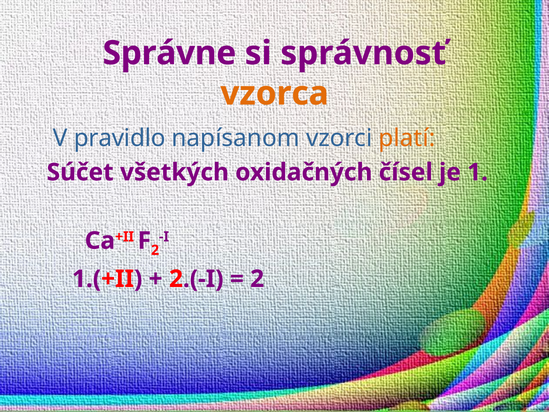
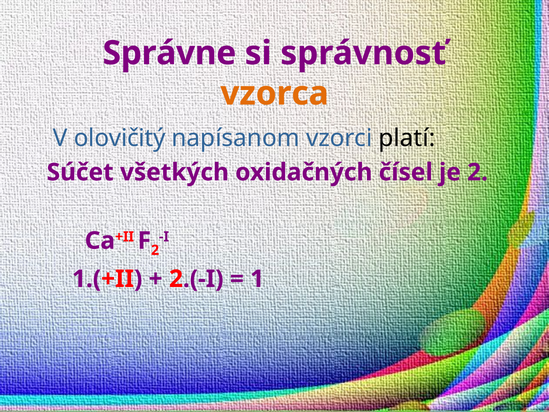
pravidlo: pravidlo -> olovičitý
platí colour: orange -> black
je 1: 1 -> 2
2 at (257, 279): 2 -> 1
